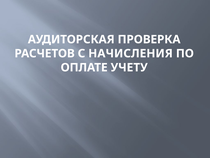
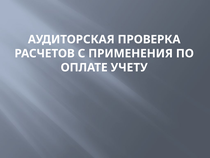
НАЧИСЛЕНИЯ: НАЧИСЛЕНИЯ -> ПРИМЕНЕНИЯ
